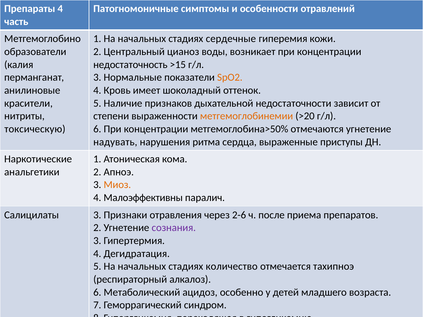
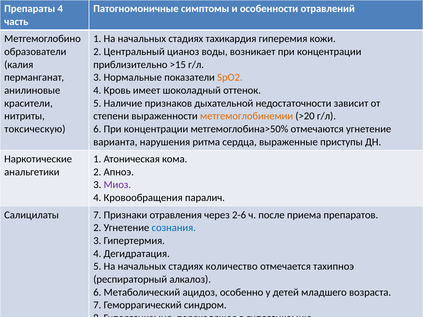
сердечные: сердечные -> тахикардия
недостаточность: недостаточность -> приблизительно
надувать: надувать -> варианта
Миоз colour: orange -> purple
Малоэффективны: Малоэффективны -> Кровообращения
Салицилаты 3: 3 -> 7
сознания colour: purple -> blue
